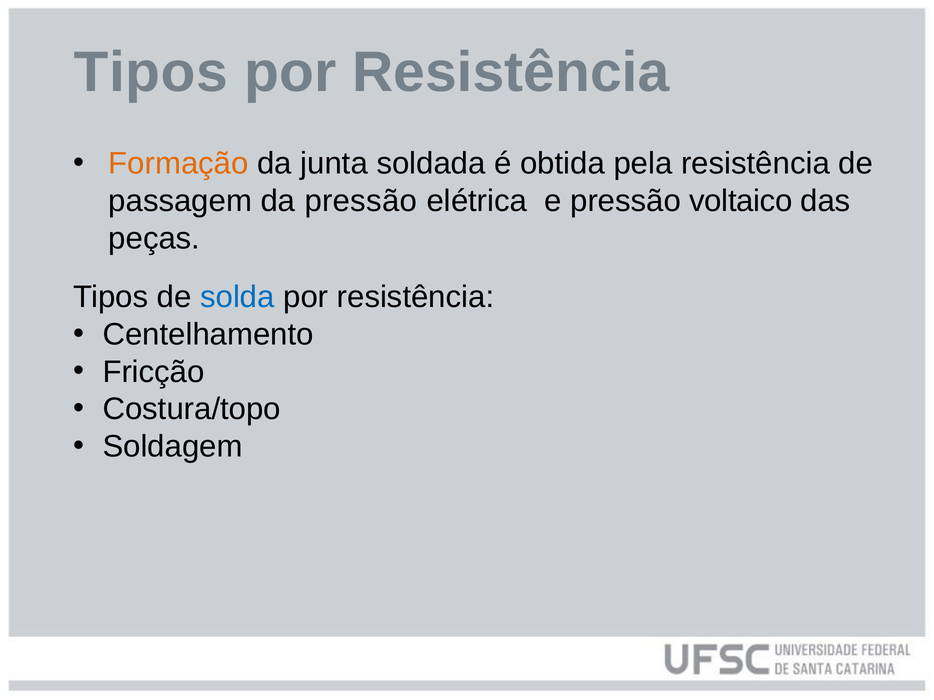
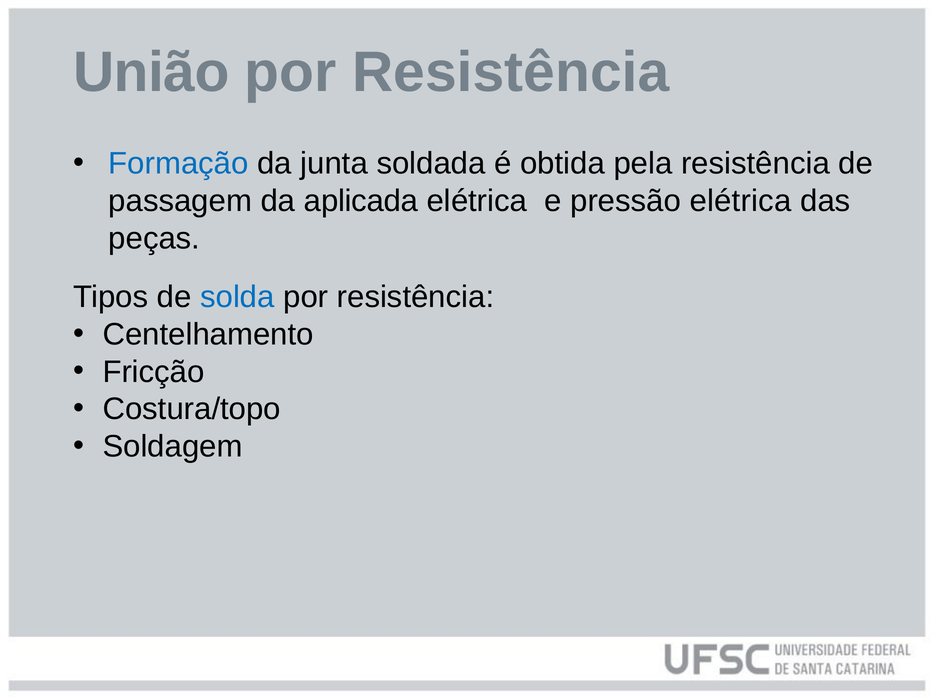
Tipos at (151, 72): Tipos -> União
Formação colour: orange -> blue
da pressão: pressão -> aplicada
pressão voltaico: voltaico -> elétrica
